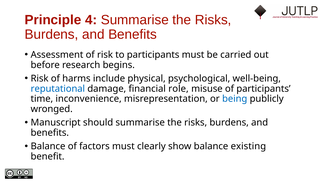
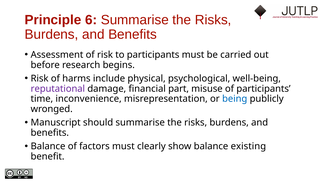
4: 4 -> 6
reputational colour: blue -> purple
role: role -> part
